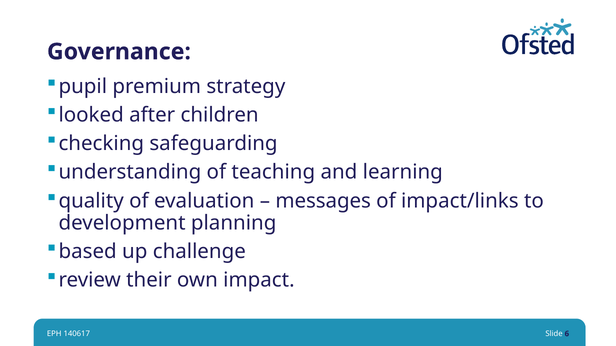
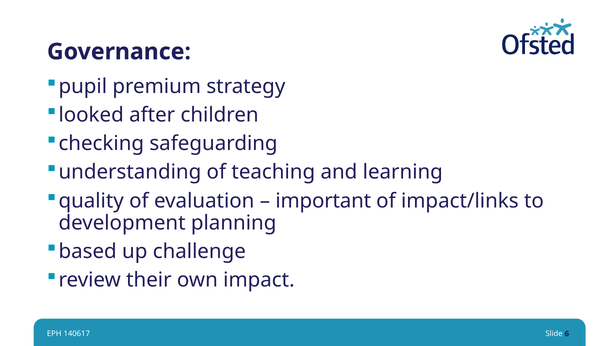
messages: messages -> important
